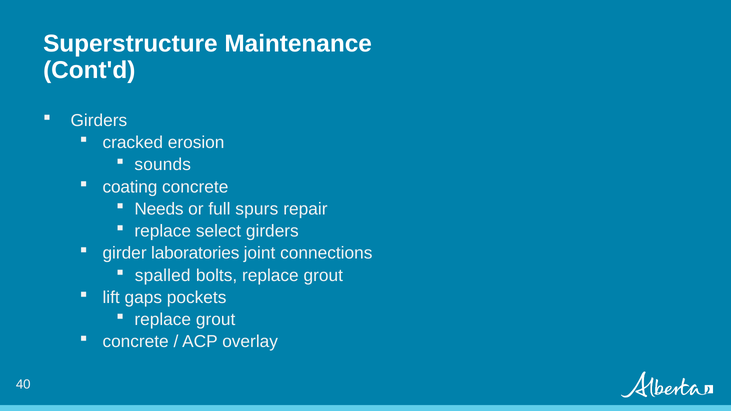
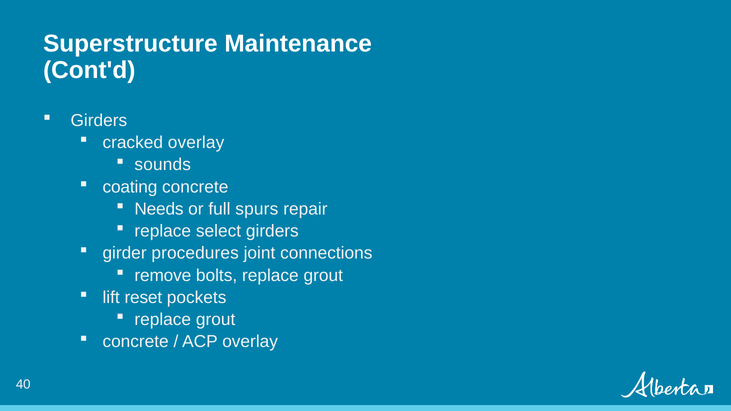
cracked erosion: erosion -> overlay
laboratories: laboratories -> procedures
spalled: spalled -> remove
gaps: gaps -> reset
